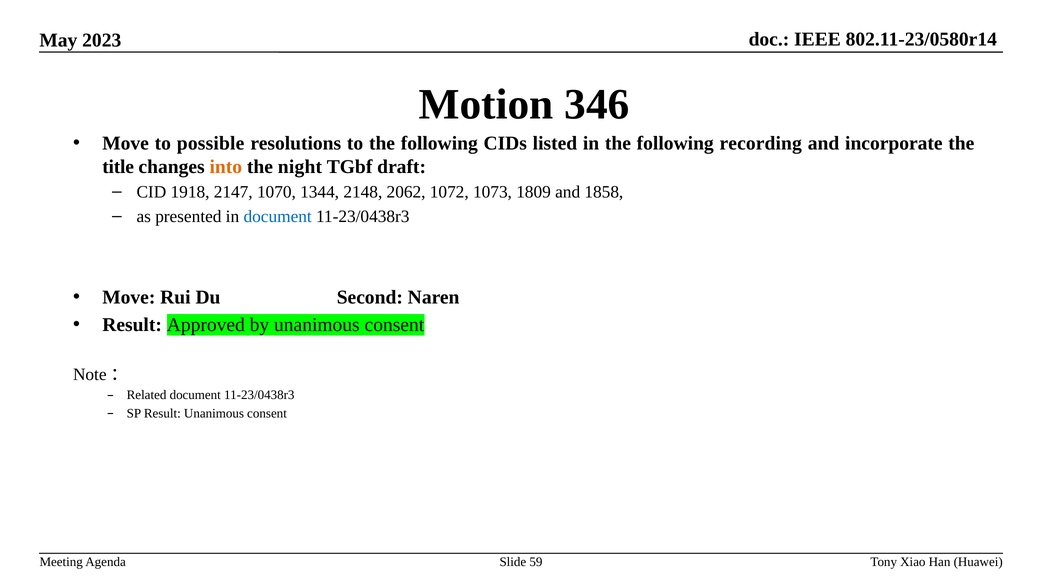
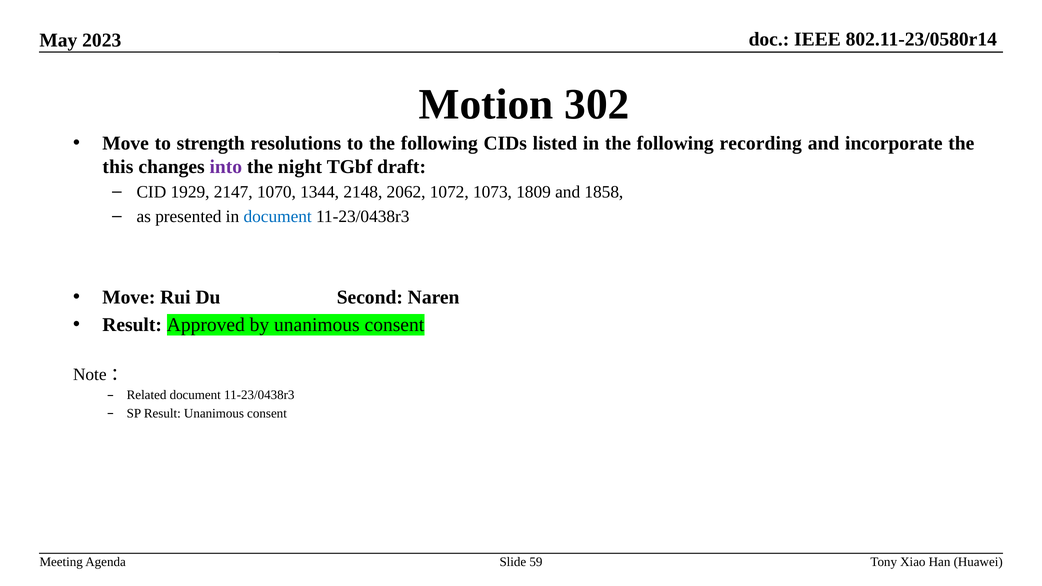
346: 346 -> 302
possible: possible -> strength
title: title -> this
into colour: orange -> purple
1918: 1918 -> 1929
